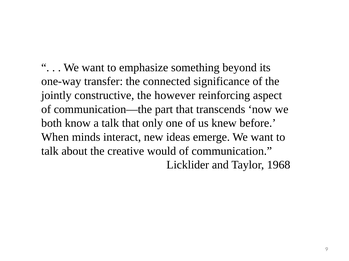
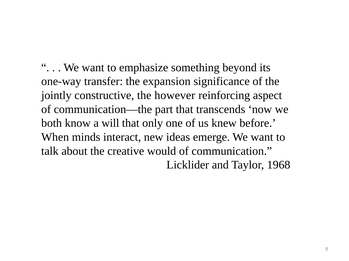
connected: connected -> expansion
a talk: talk -> will
